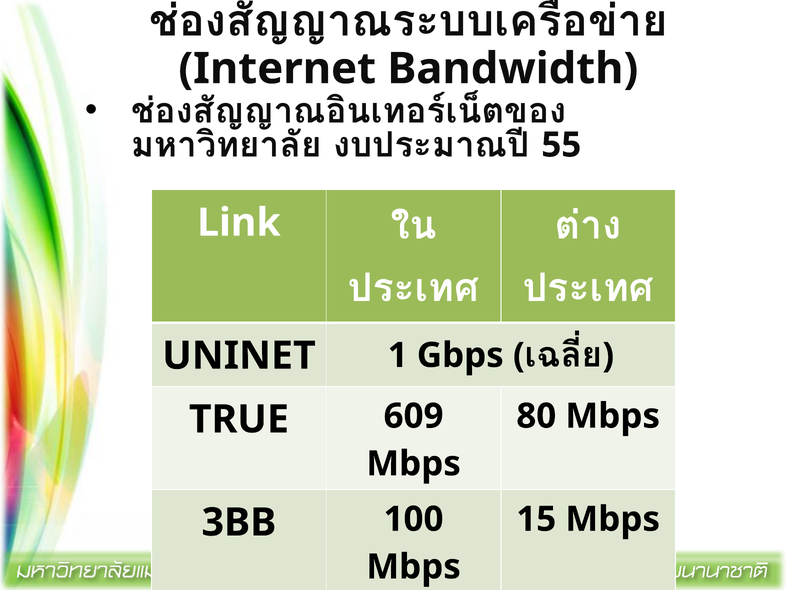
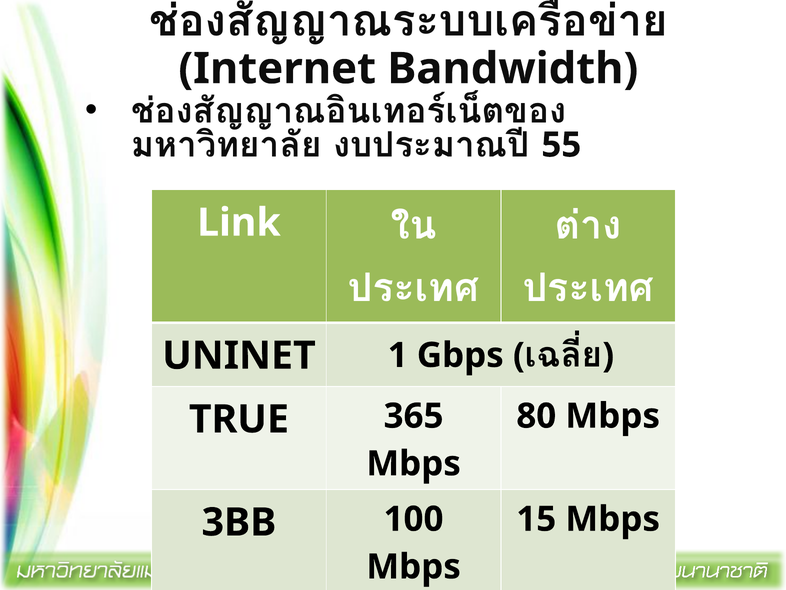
609: 609 -> 365
